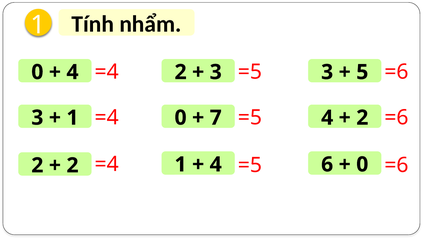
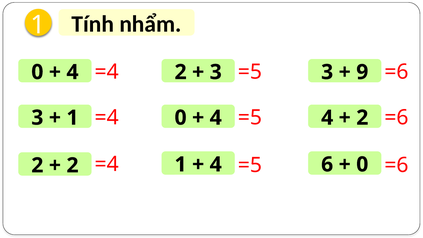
5: 5 -> 9
7 at (216, 118): 7 -> 4
